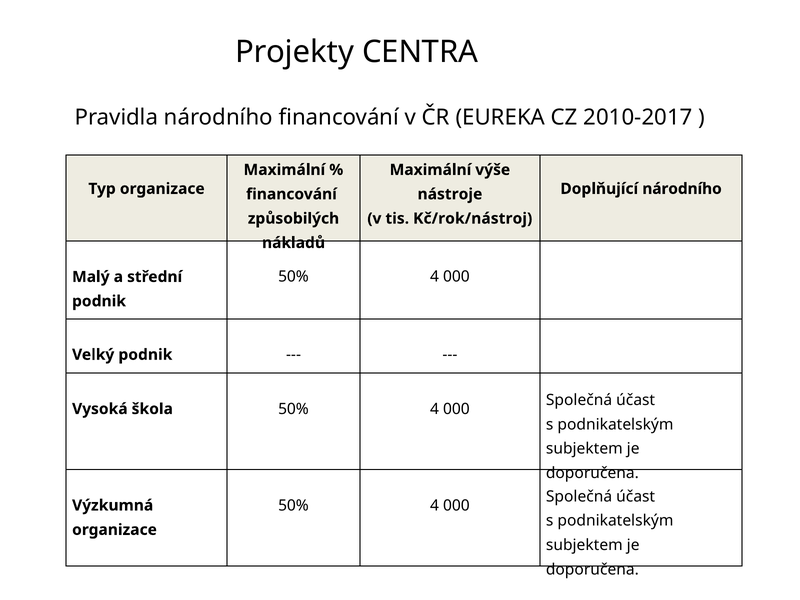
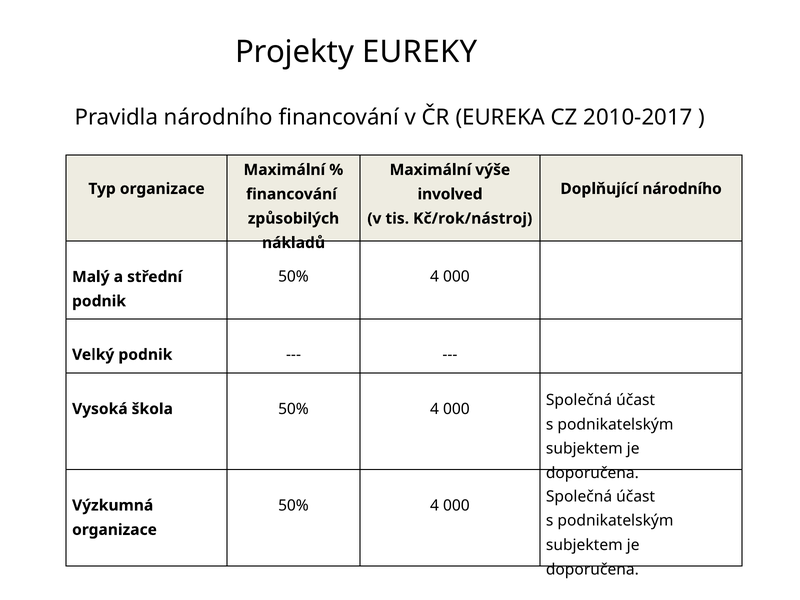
CENTRA: CENTRA -> EUREKY
nástroje: nástroje -> involved
